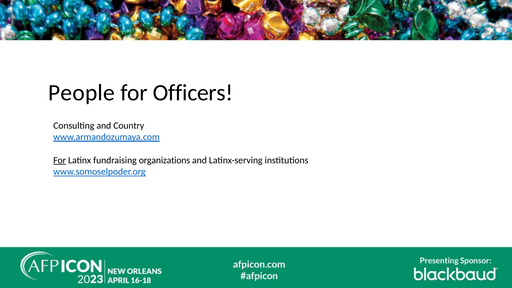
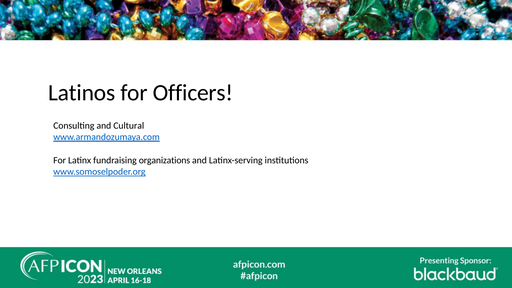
People: People -> Latinos
Country: Country -> Cultural
For at (60, 160) underline: present -> none
